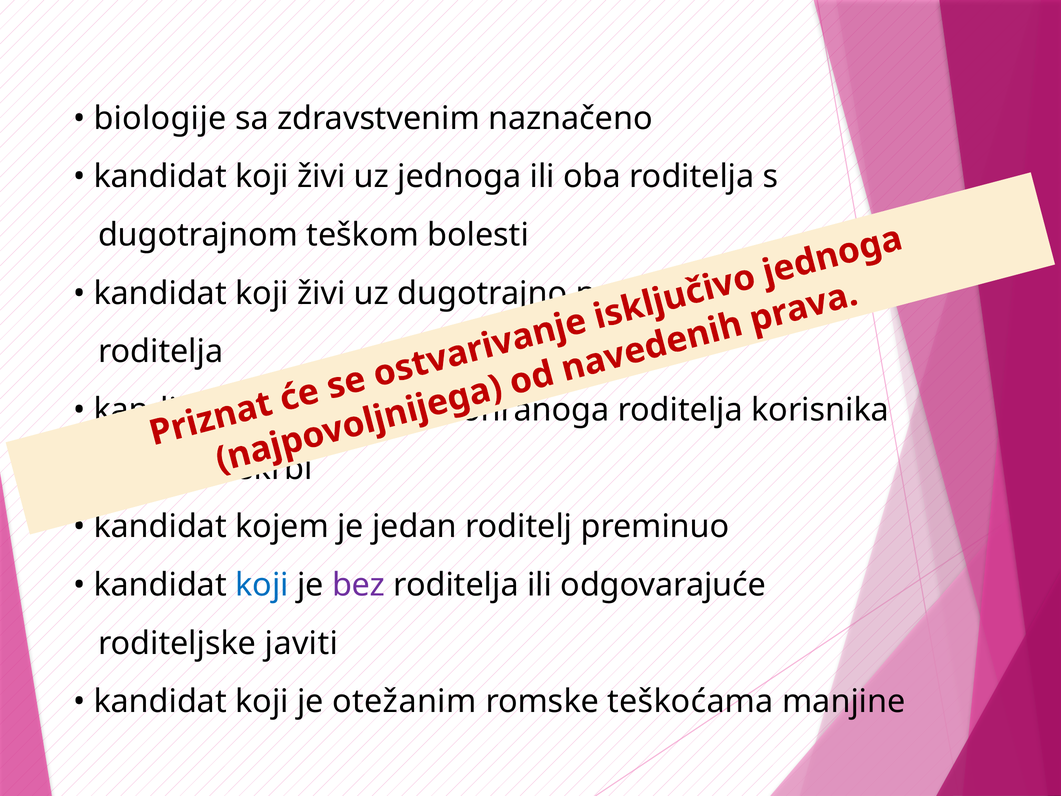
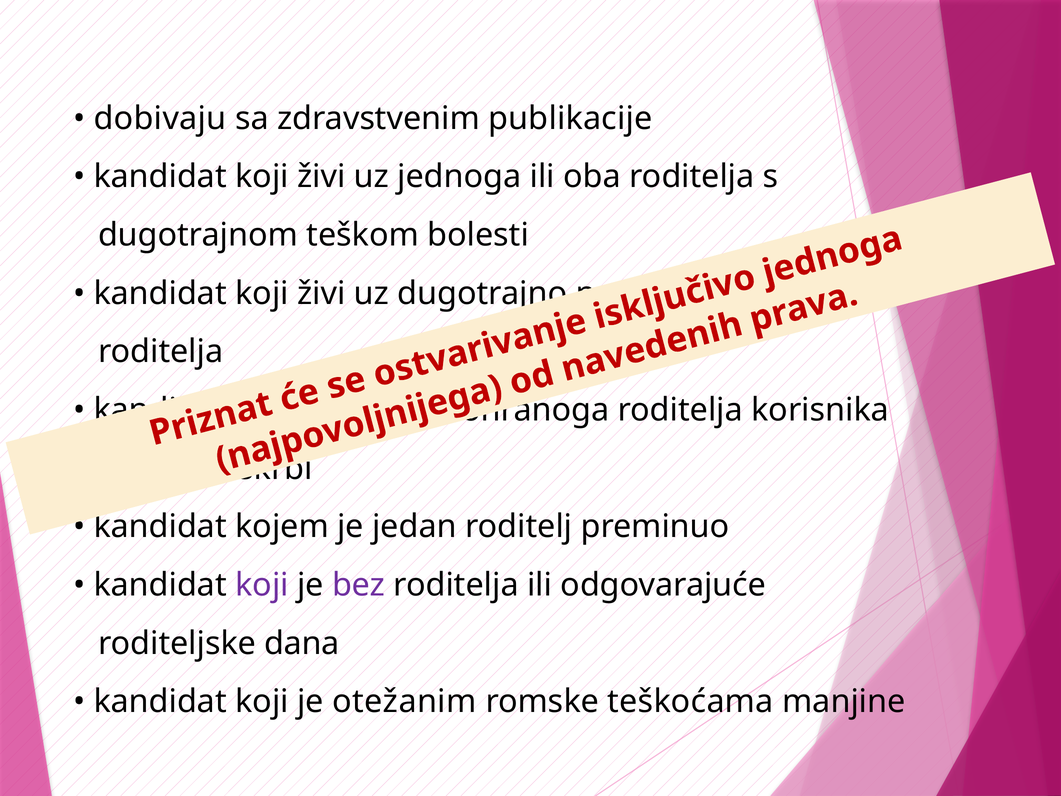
biologije: biologije -> dobivaju
naznačeno: naznačeno -> publikacije
koji at (262, 585) colour: blue -> purple
javiti: javiti -> dana
